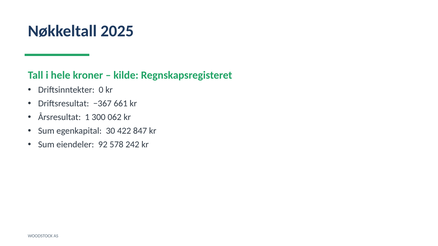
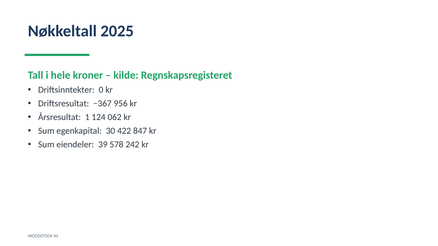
661: 661 -> 956
300: 300 -> 124
92: 92 -> 39
